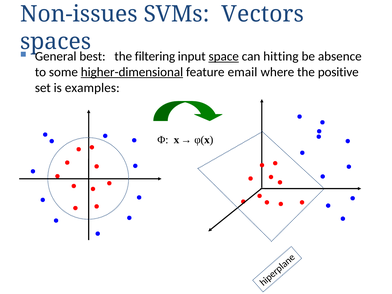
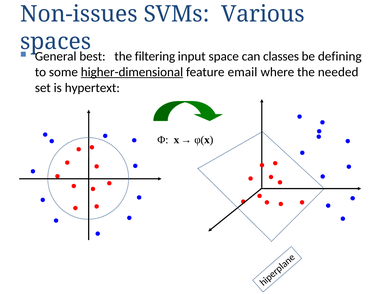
Vectors: Vectors -> Various
space underline: present -> none
hitting: hitting -> classes
absence: absence -> defining
positive: positive -> needed
examples: examples -> hypertext
